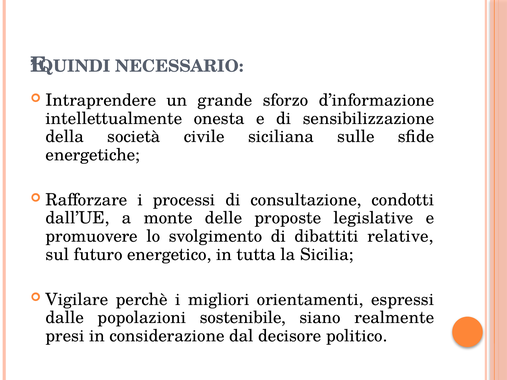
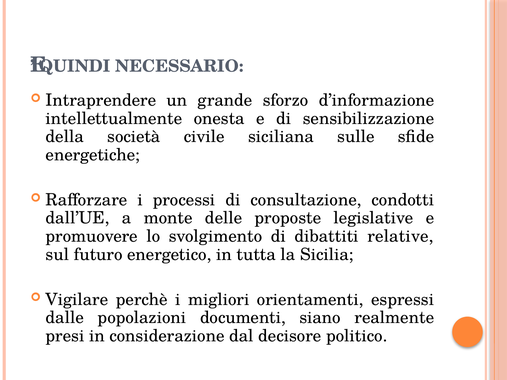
sostenibile: sostenibile -> documenti
